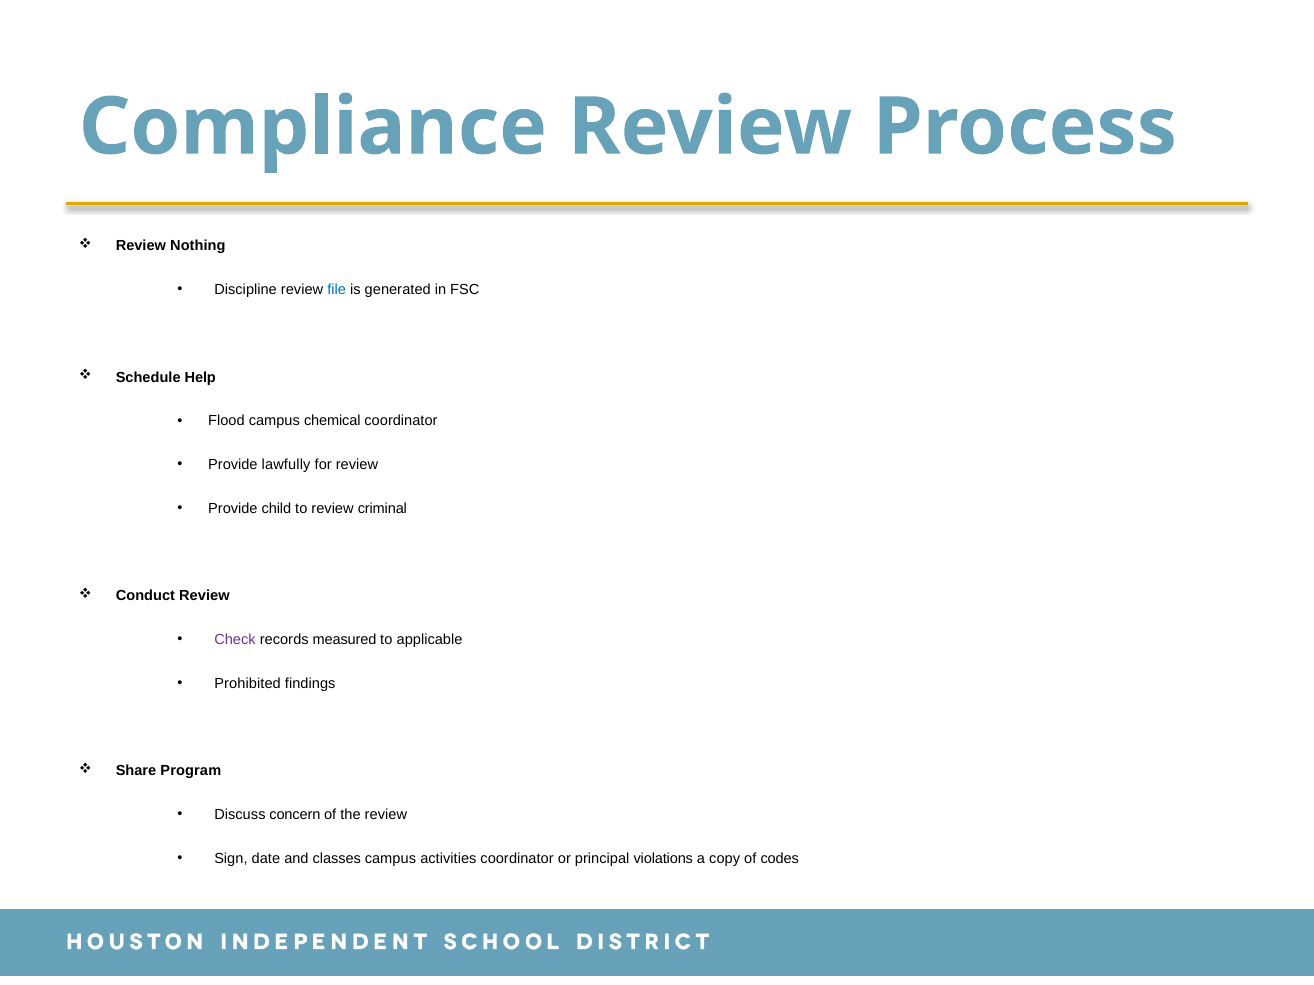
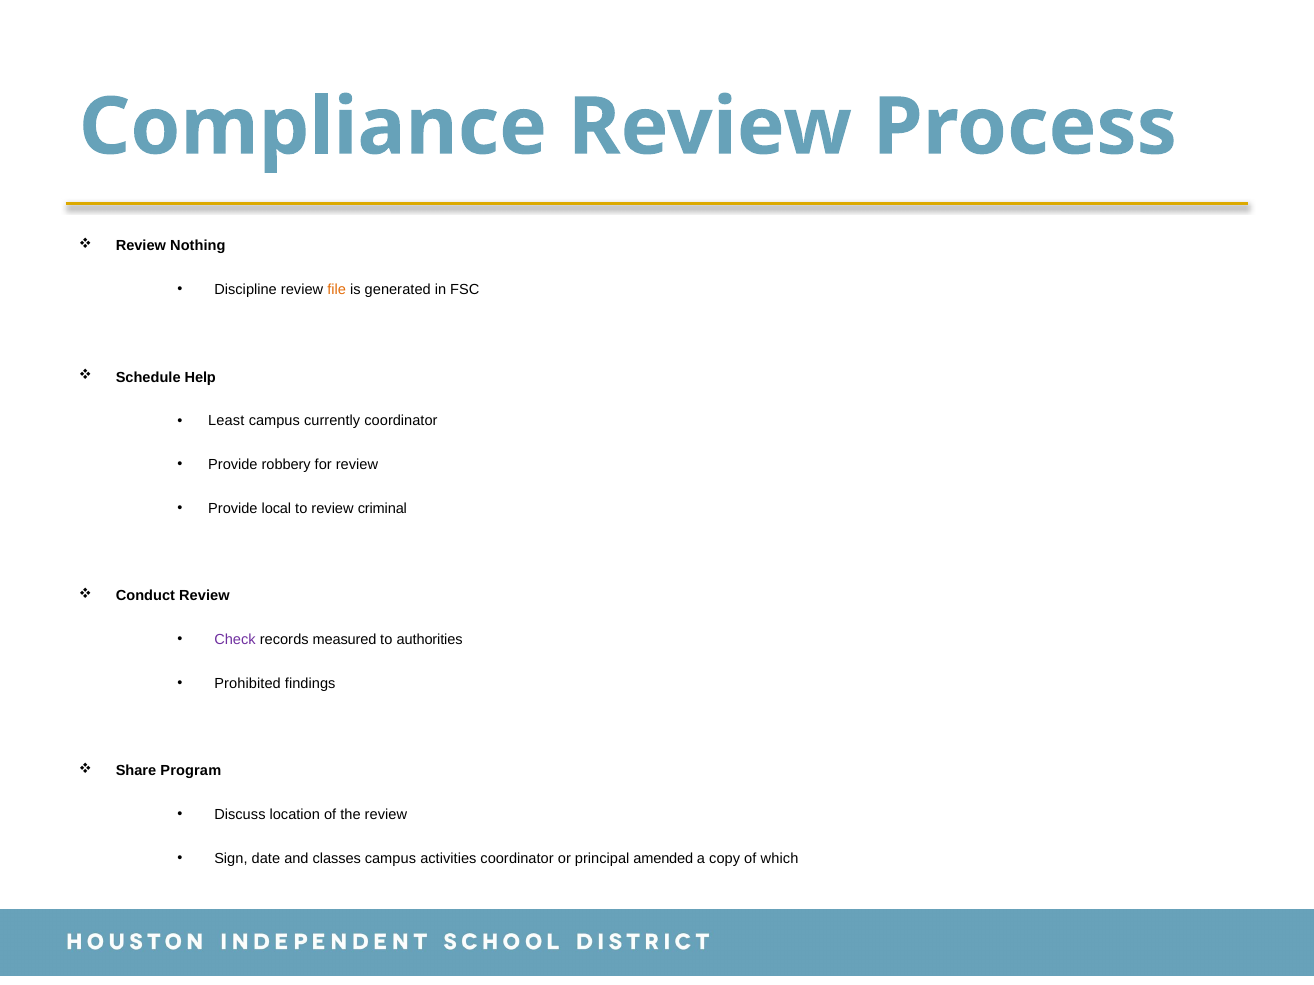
file colour: blue -> orange
Flood: Flood -> Least
chemical: chemical -> currently
lawfully: lawfully -> robbery
child: child -> local
applicable: applicable -> authorities
concern: concern -> location
violations: violations -> amended
codes: codes -> which
